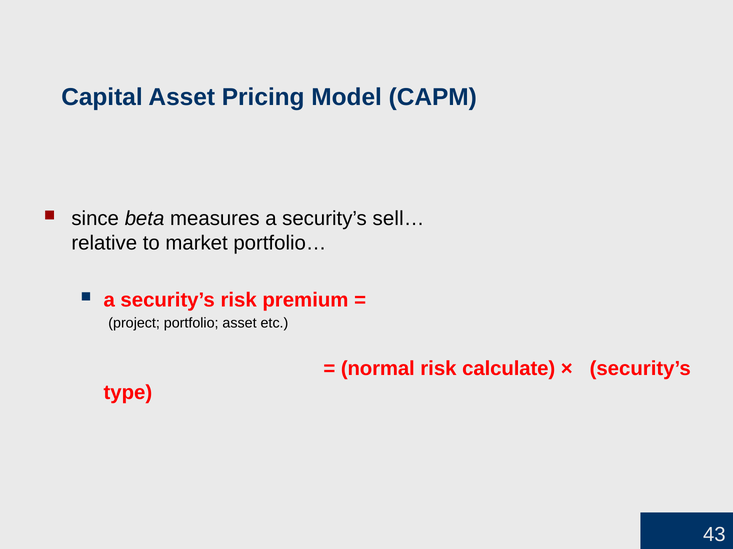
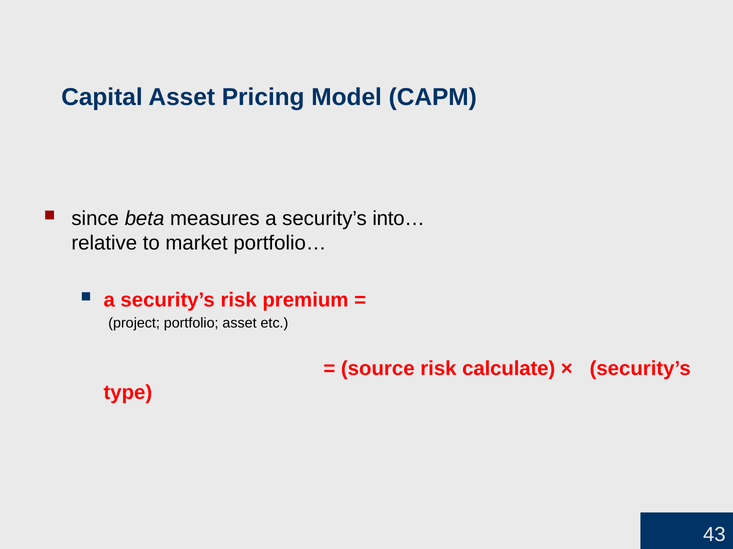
sell…: sell… -> into…
normal: normal -> source
